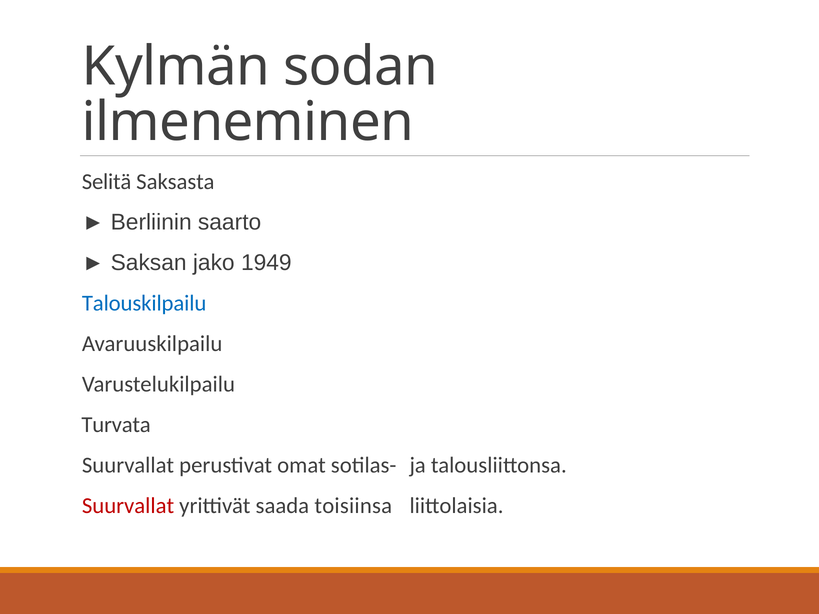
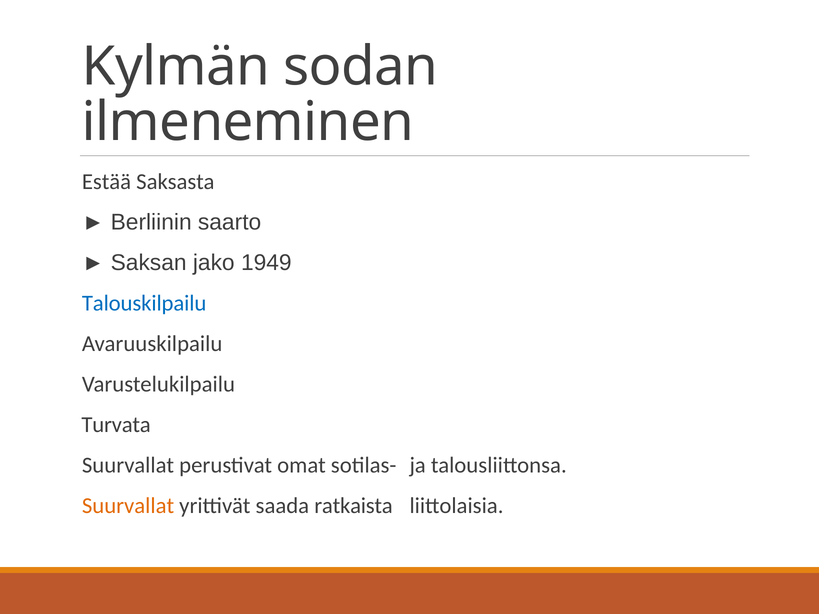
Selitä: Selitä -> Estää
Suurvallat at (128, 506) colour: red -> orange
toisiinsa: toisiinsa -> ratkaista
